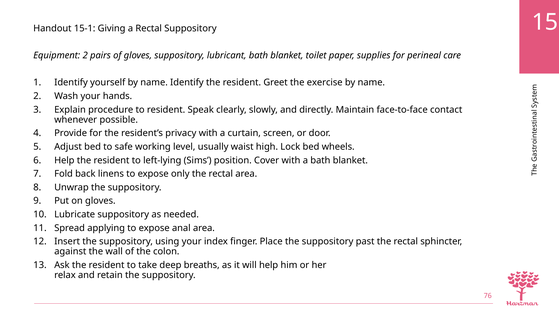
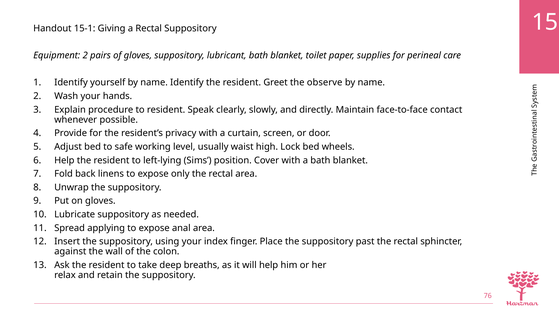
exercise: exercise -> observe
